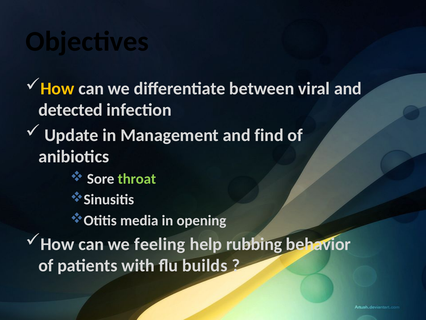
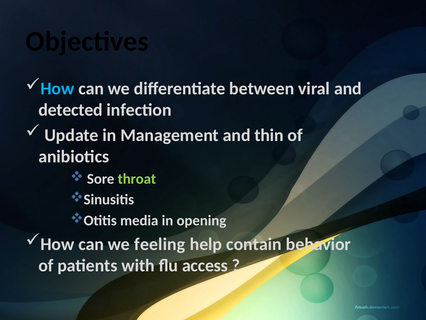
How at (57, 89) colour: yellow -> light blue
find: find -> thin
rubbing: rubbing -> contain
builds: builds -> access
